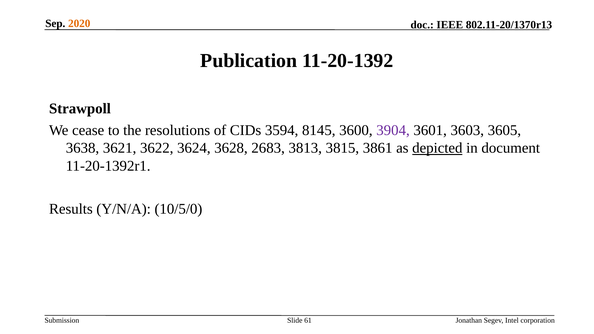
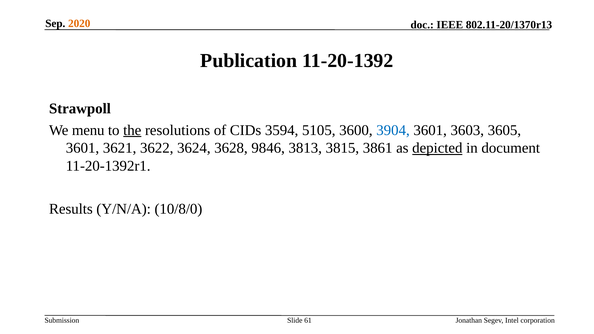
cease: cease -> menu
the underline: none -> present
8145: 8145 -> 5105
3904 colour: purple -> blue
3638 at (82, 148): 3638 -> 3601
2683: 2683 -> 9846
10/5/0: 10/5/0 -> 10/8/0
